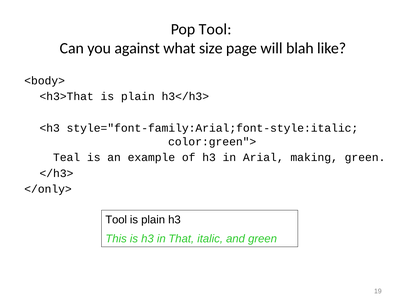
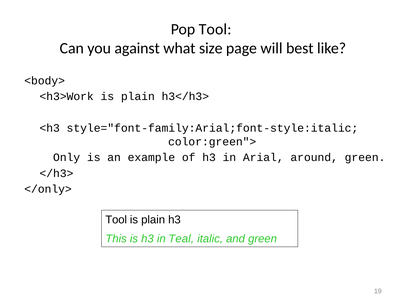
blah: blah -> best
<h3>That: <h3>That -> <h3>Work
Teal: Teal -> Only
making: making -> around
That: That -> Teal
